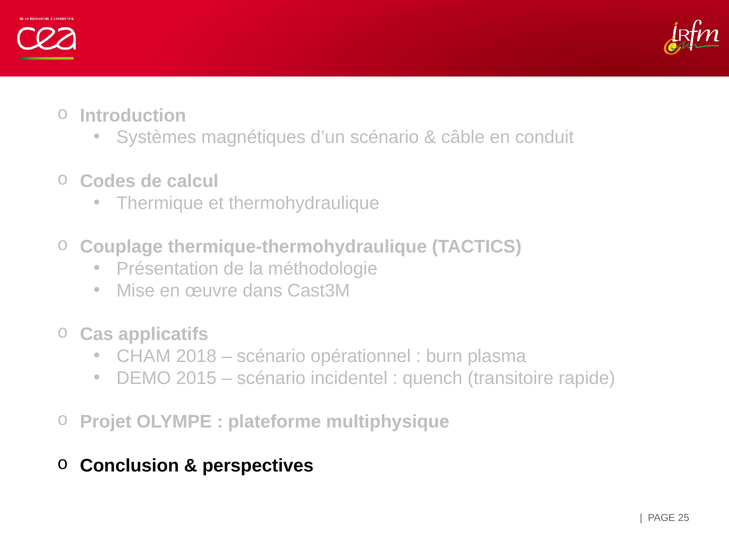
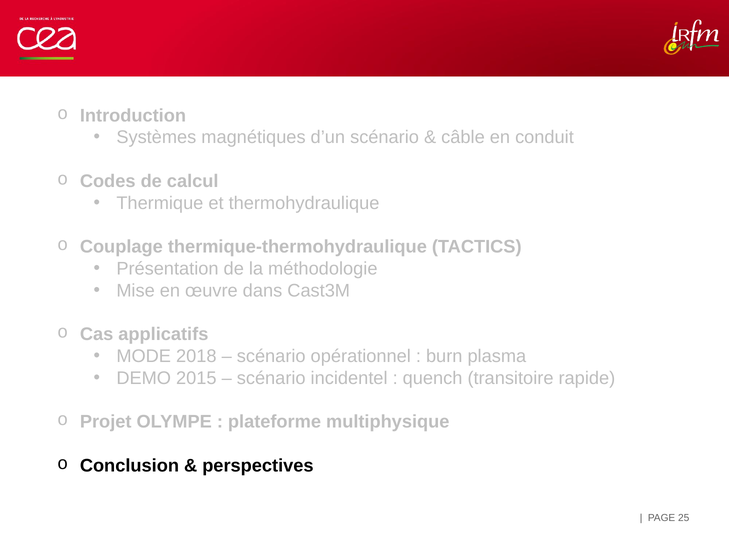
CHAM: CHAM -> MODE
